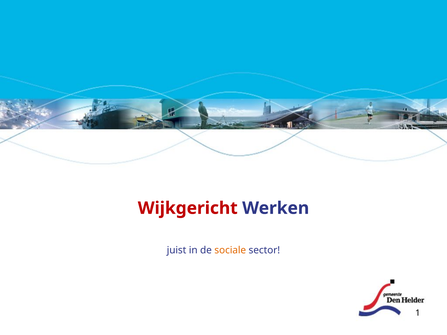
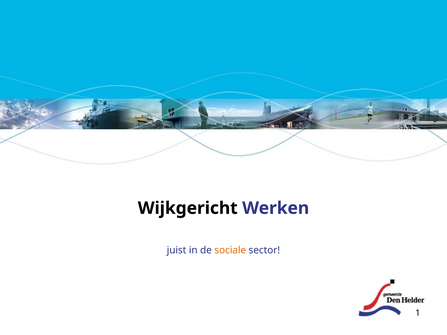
Wijkgericht colour: red -> black
